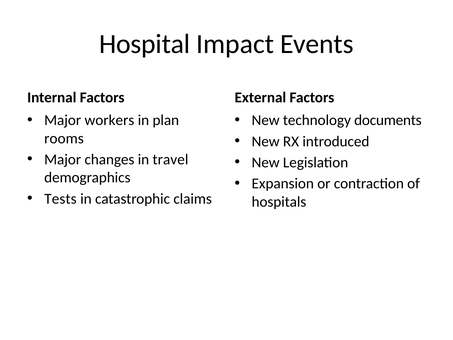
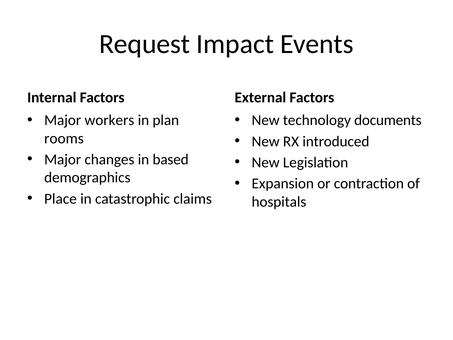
Hospital: Hospital -> Request
travel: travel -> based
Tests: Tests -> Place
